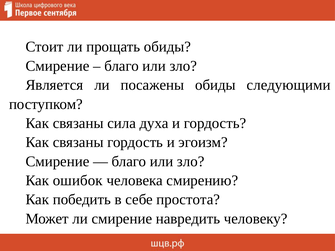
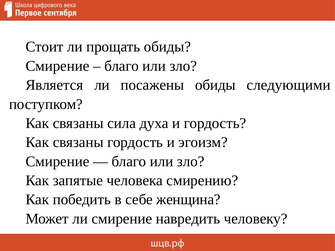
ошибок: ошибок -> запятые
простота: простота -> женщина
